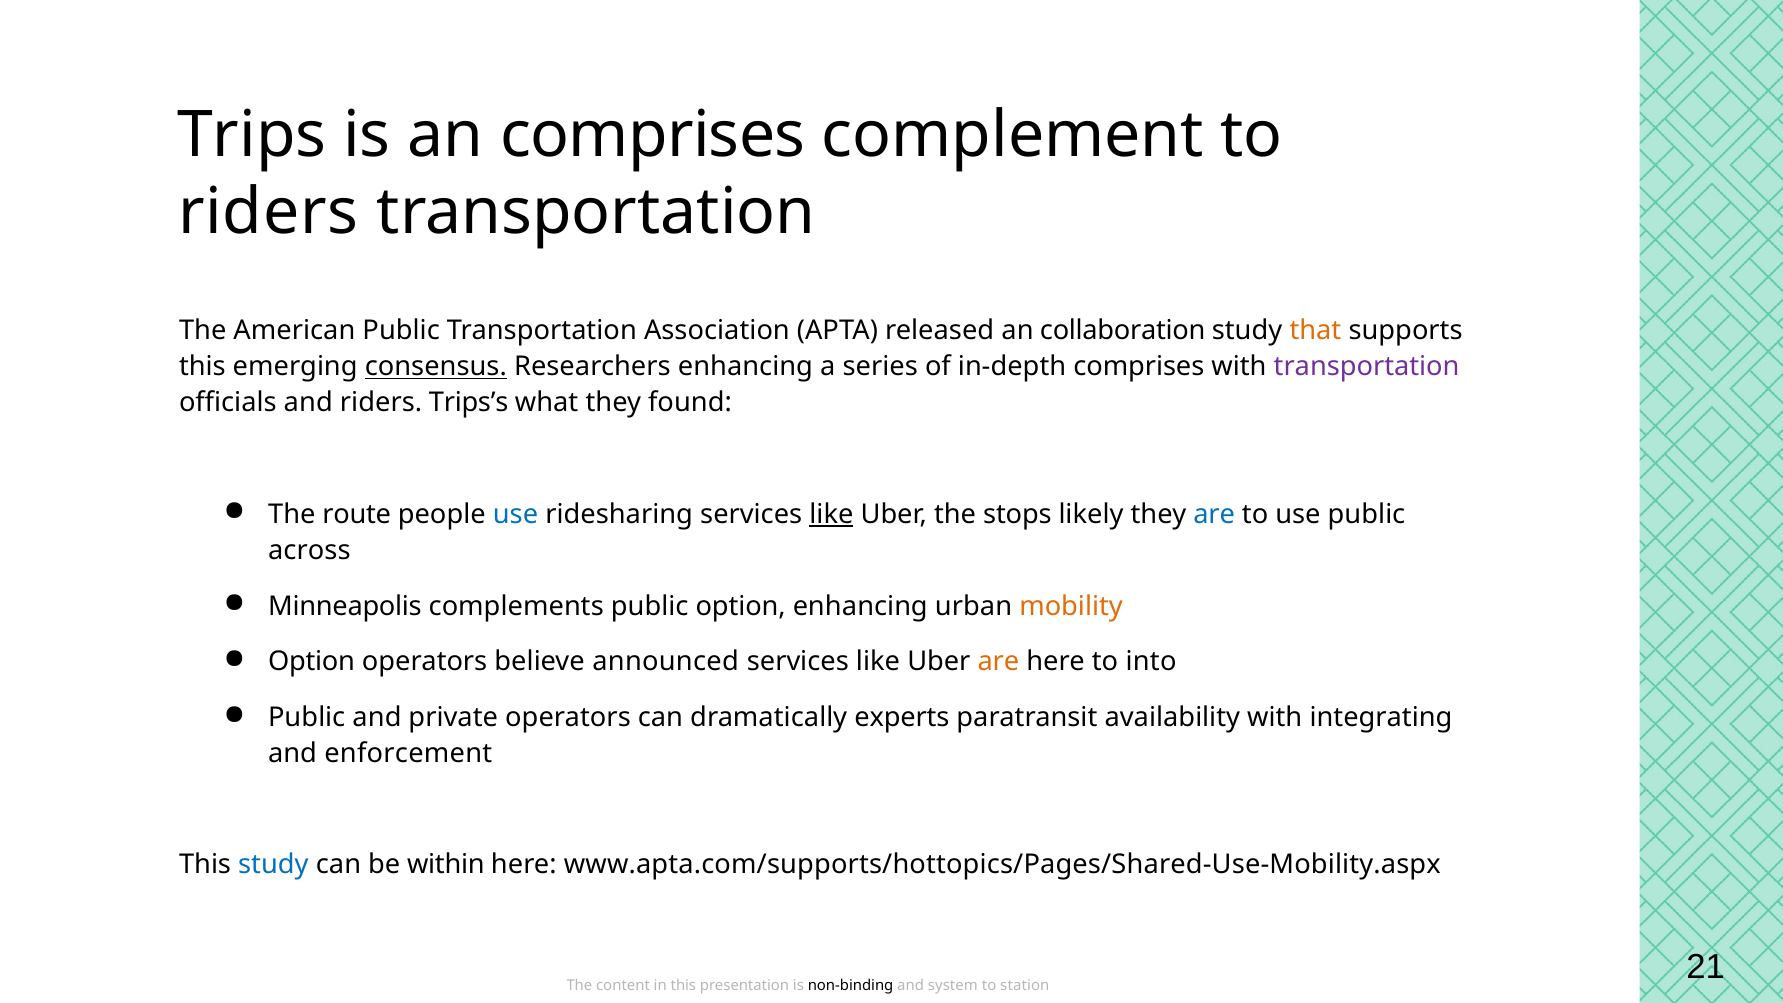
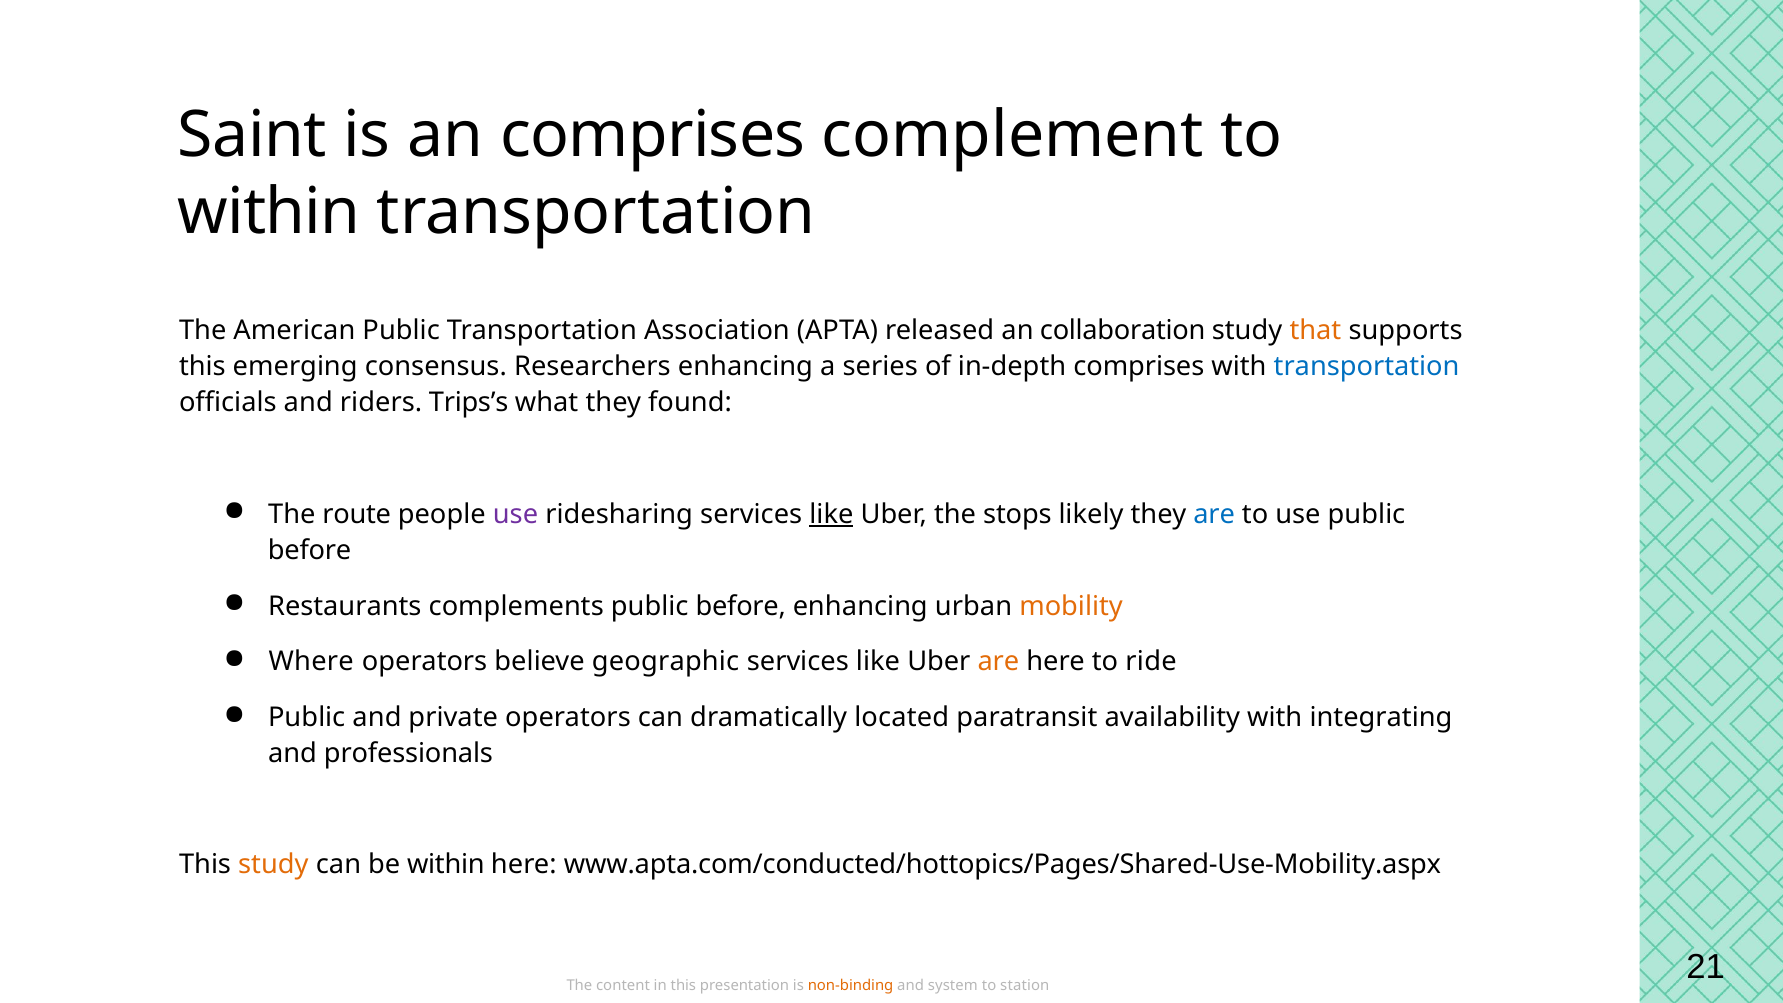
Trips: Trips -> Saint
riders at (268, 212): riders -> within
consensus underline: present -> none
transportation at (1367, 367) colour: purple -> blue
use at (515, 514) colour: blue -> purple
across at (309, 550): across -> before
Minneapolis: Minneapolis -> Restaurants
complements public option: option -> before
Option at (312, 662): Option -> Where
announced: announced -> geographic
into: into -> ride
experts: experts -> located
enforcement: enforcement -> professionals
study at (273, 865) colour: blue -> orange
www.apta.com/supports/hottopics/Pages/Shared-Use-Mobility.aspx: www.apta.com/supports/hottopics/Pages/Shared-Use-Mobility.aspx -> www.apta.com/conducted/hottopics/Pages/Shared-Use-Mobility.aspx
non-binding colour: black -> orange
